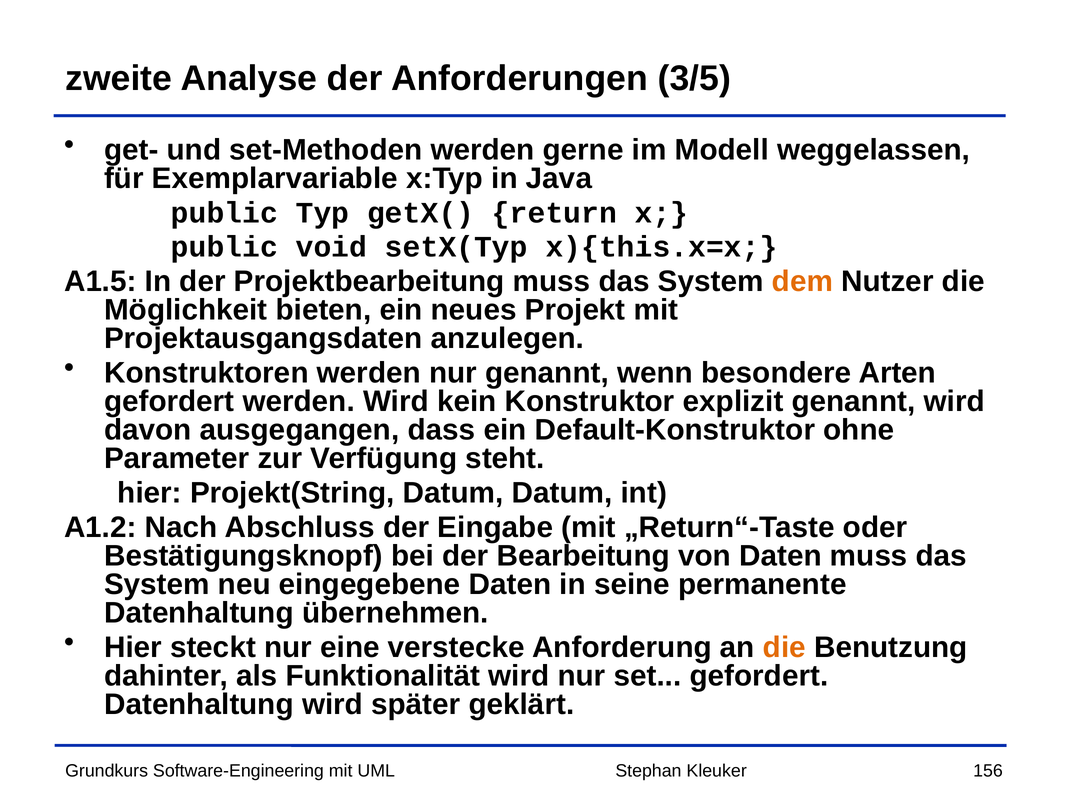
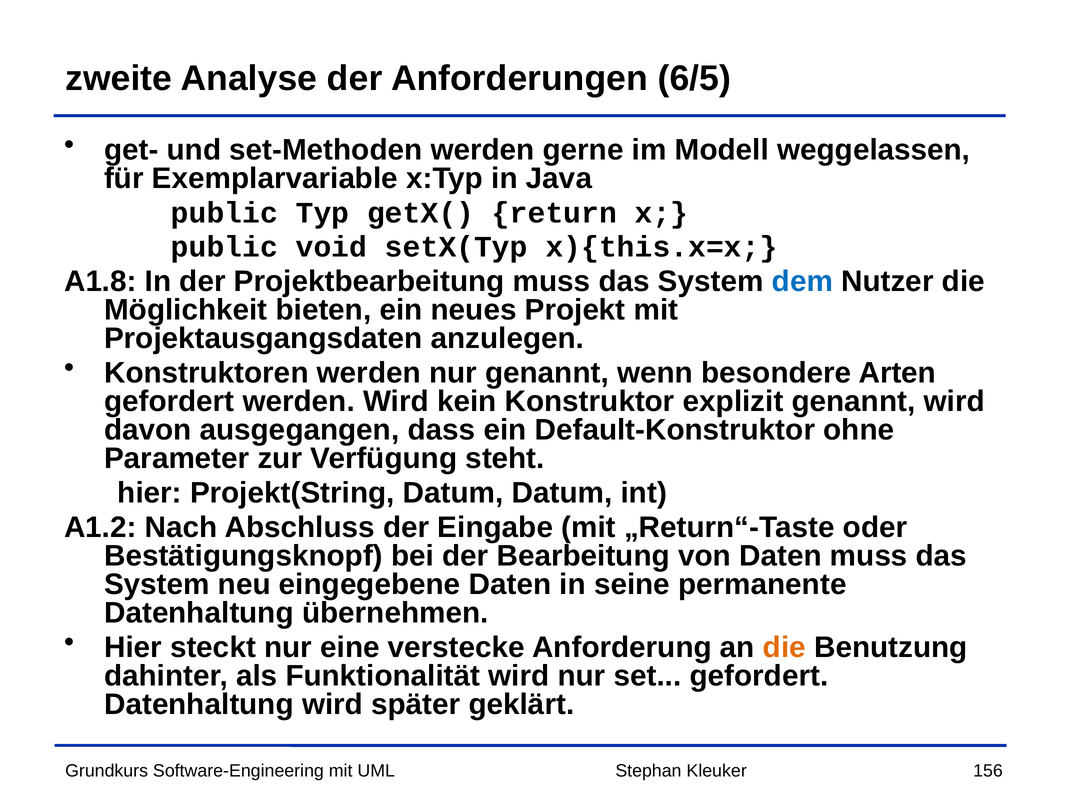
3/5: 3/5 -> 6/5
A1.5: A1.5 -> A1.8
dem colour: orange -> blue
